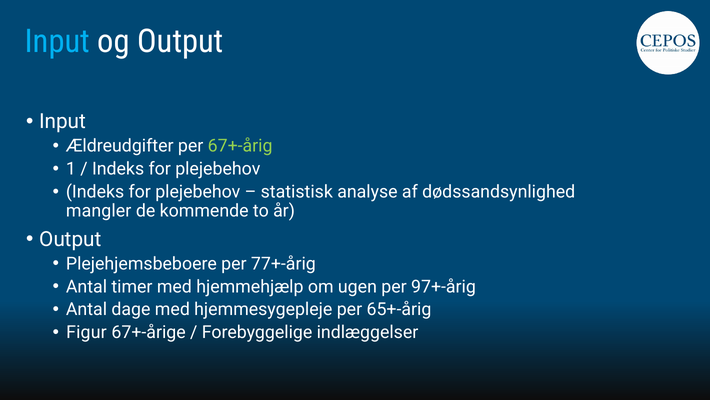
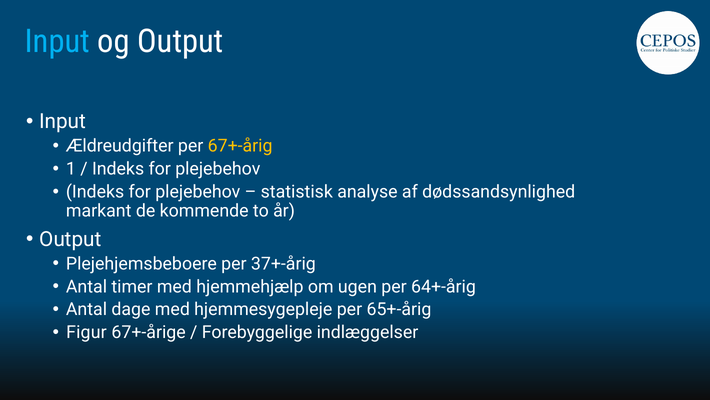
67+-årig colour: light green -> yellow
mangler: mangler -> markant
77+-årig: 77+-årig -> 37+-årig
97+-årig: 97+-årig -> 64+-årig
